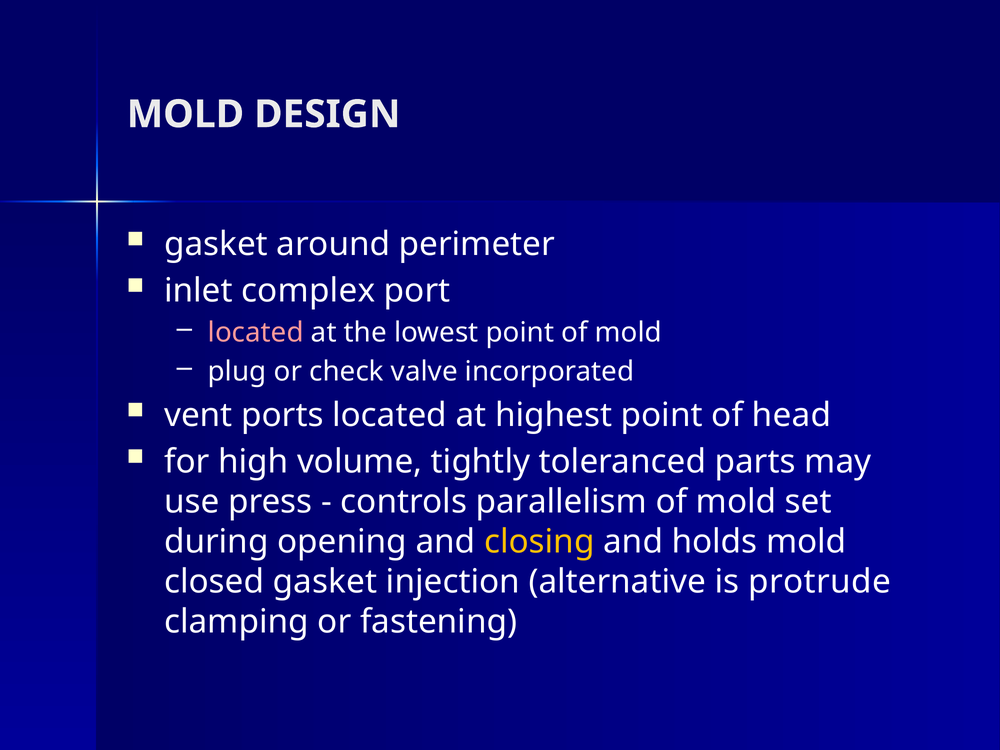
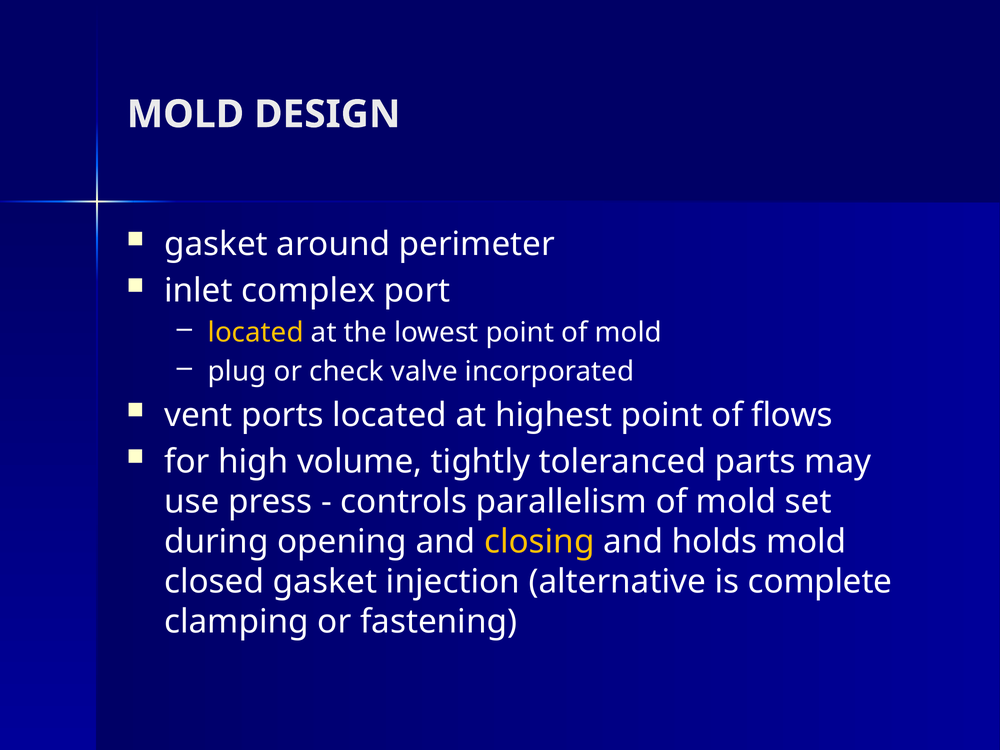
located at (256, 332) colour: pink -> yellow
head: head -> flows
protrude: protrude -> complete
